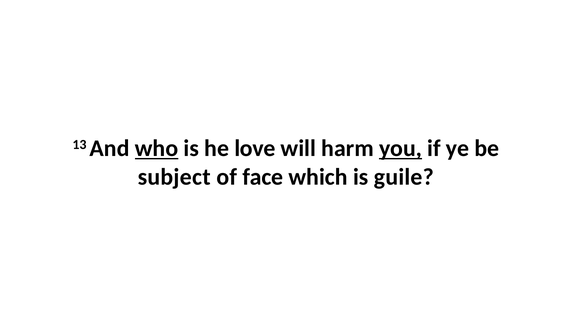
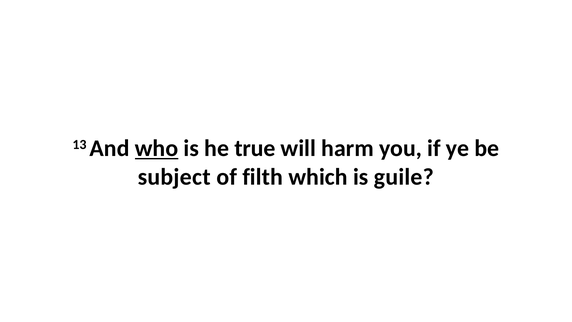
love: love -> true
you underline: present -> none
face: face -> filth
